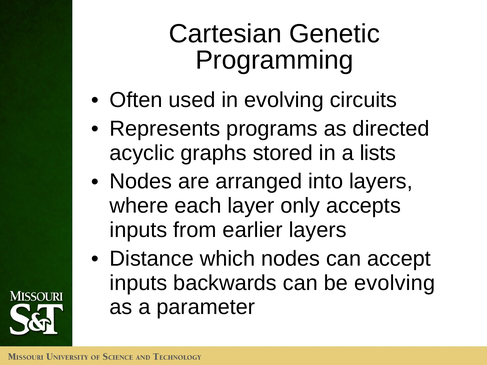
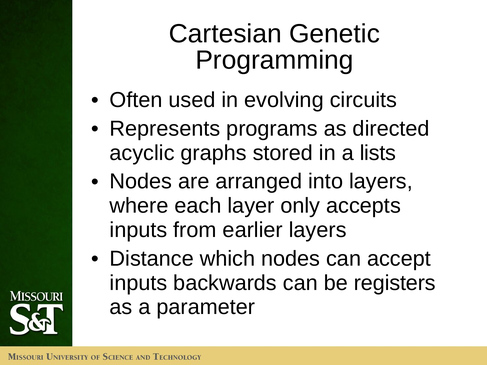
be evolving: evolving -> registers
